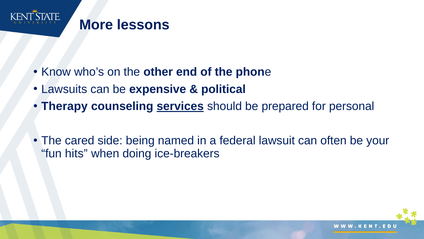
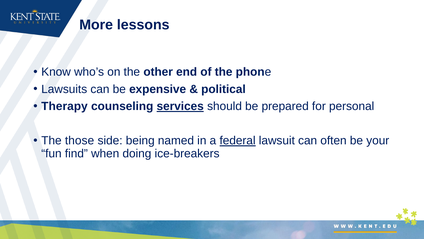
cared: cared -> those
federal underline: none -> present
hits: hits -> find
